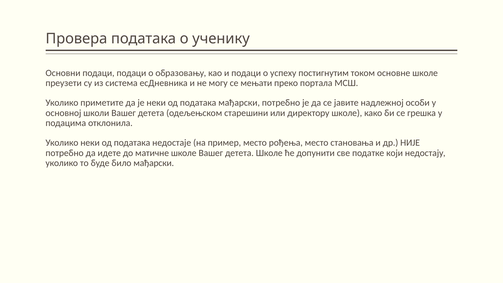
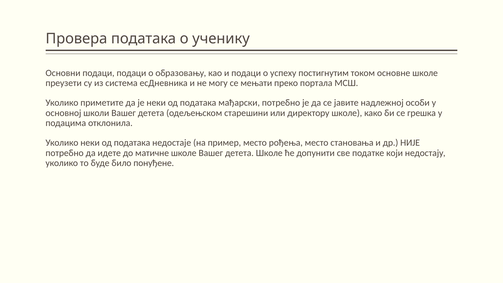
било мађарски: мађарски -> понуђене
